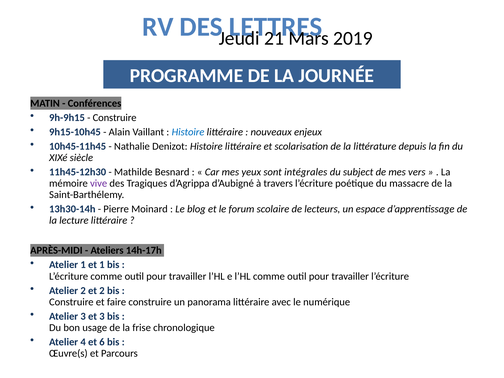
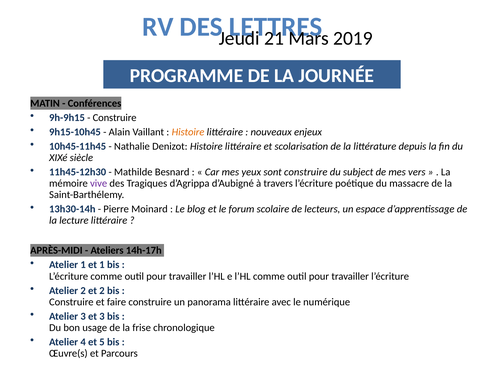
Histoire at (188, 132) colour: blue -> orange
sont intégrales: intégrales -> construire
6: 6 -> 5
